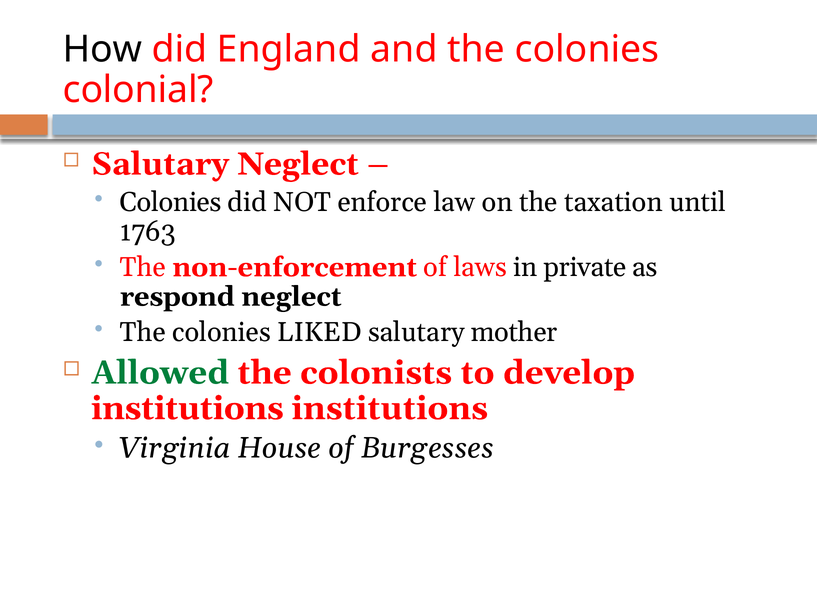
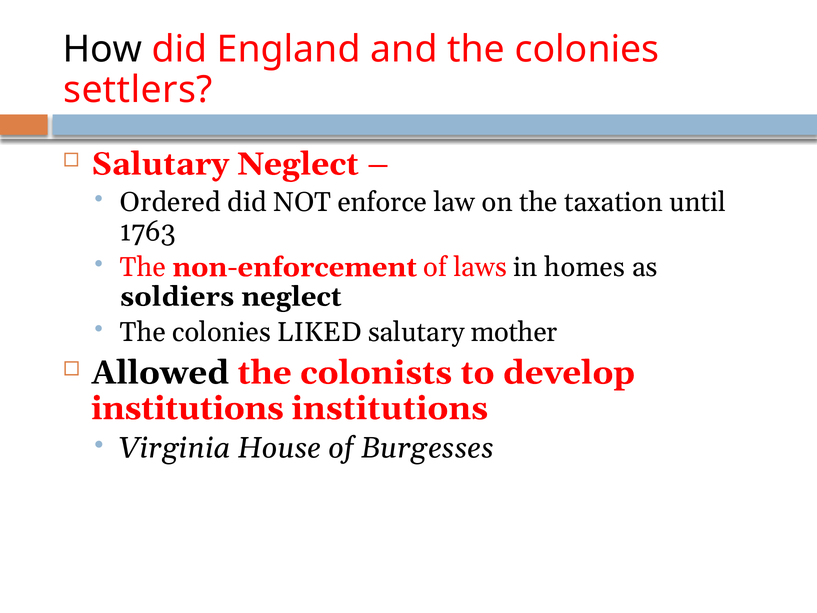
colonial: colonial -> settlers
Colonies at (171, 202): Colonies -> Ordered
private: private -> homes
respond: respond -> soldiers
Allowed colour: green -> black
